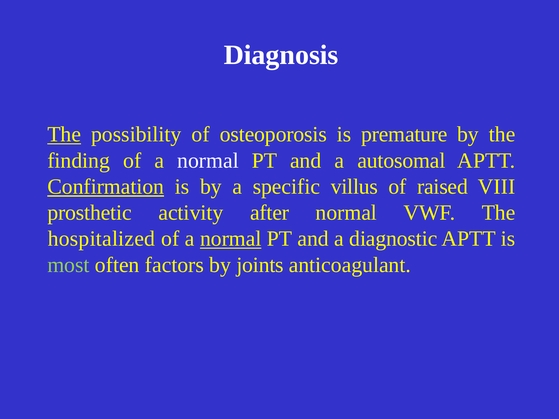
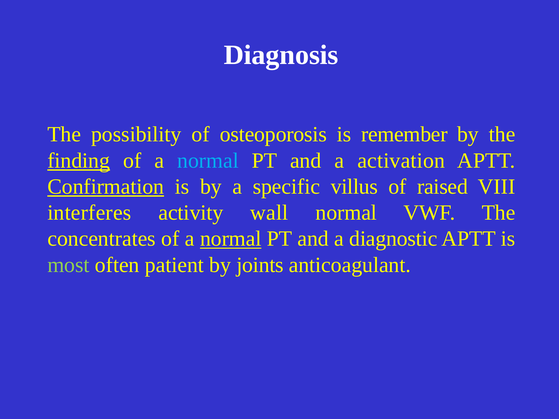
The at (64, 135) underline: present -> none
premature: premature -> remember
finding underline: none -> present
normal at (208, 161) colour: white -> light blue
autosomal: autosomal -> activation
prosthetic: prosthetic -> interferes
after: after -> wall
hospitalized: hospitalized -> concentrates
factors: factors -> patient
